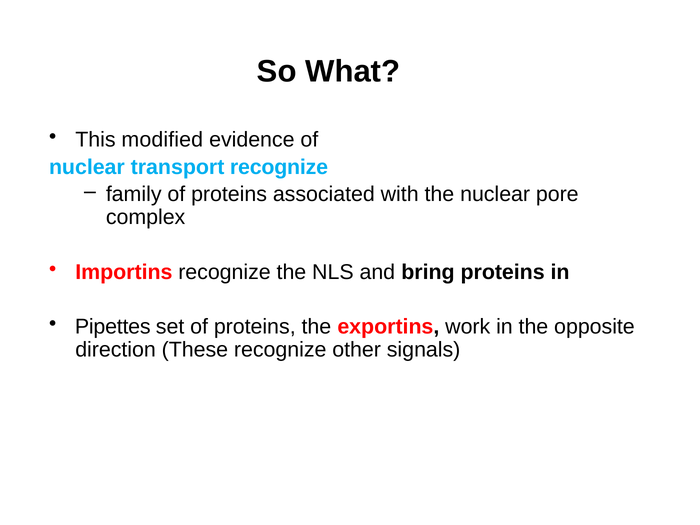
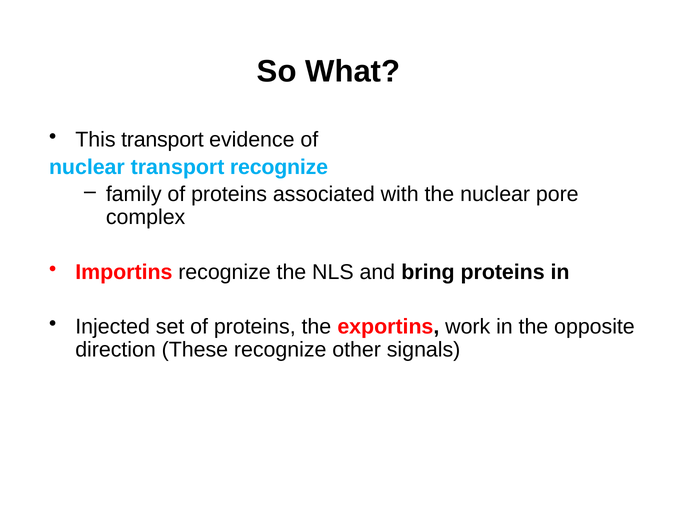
This modified: modified -> transport
Pipettes: Pipettes -> Injected
